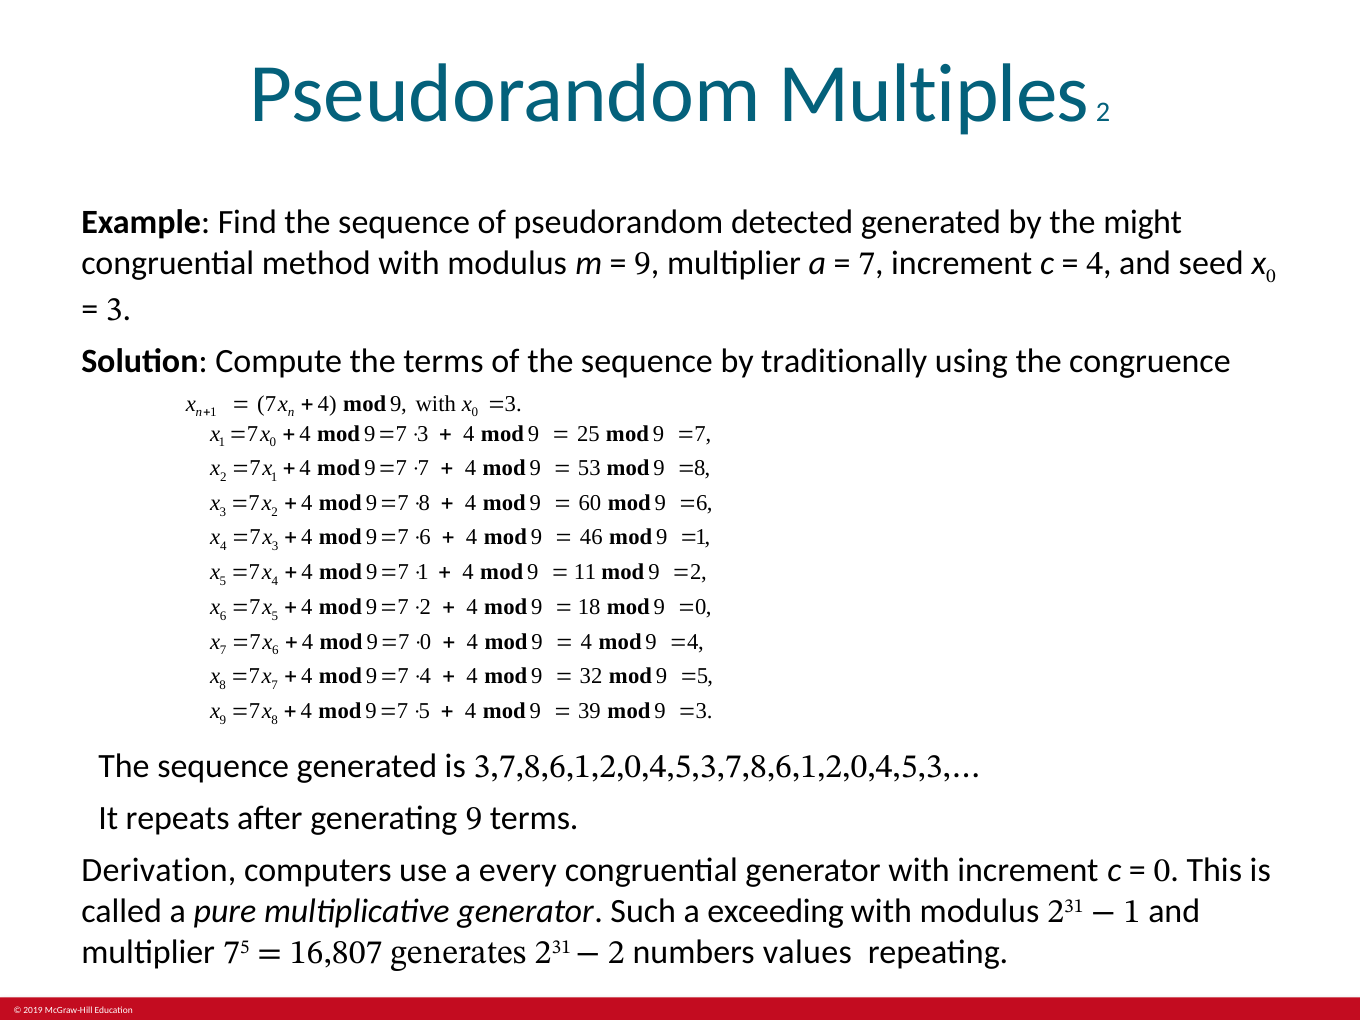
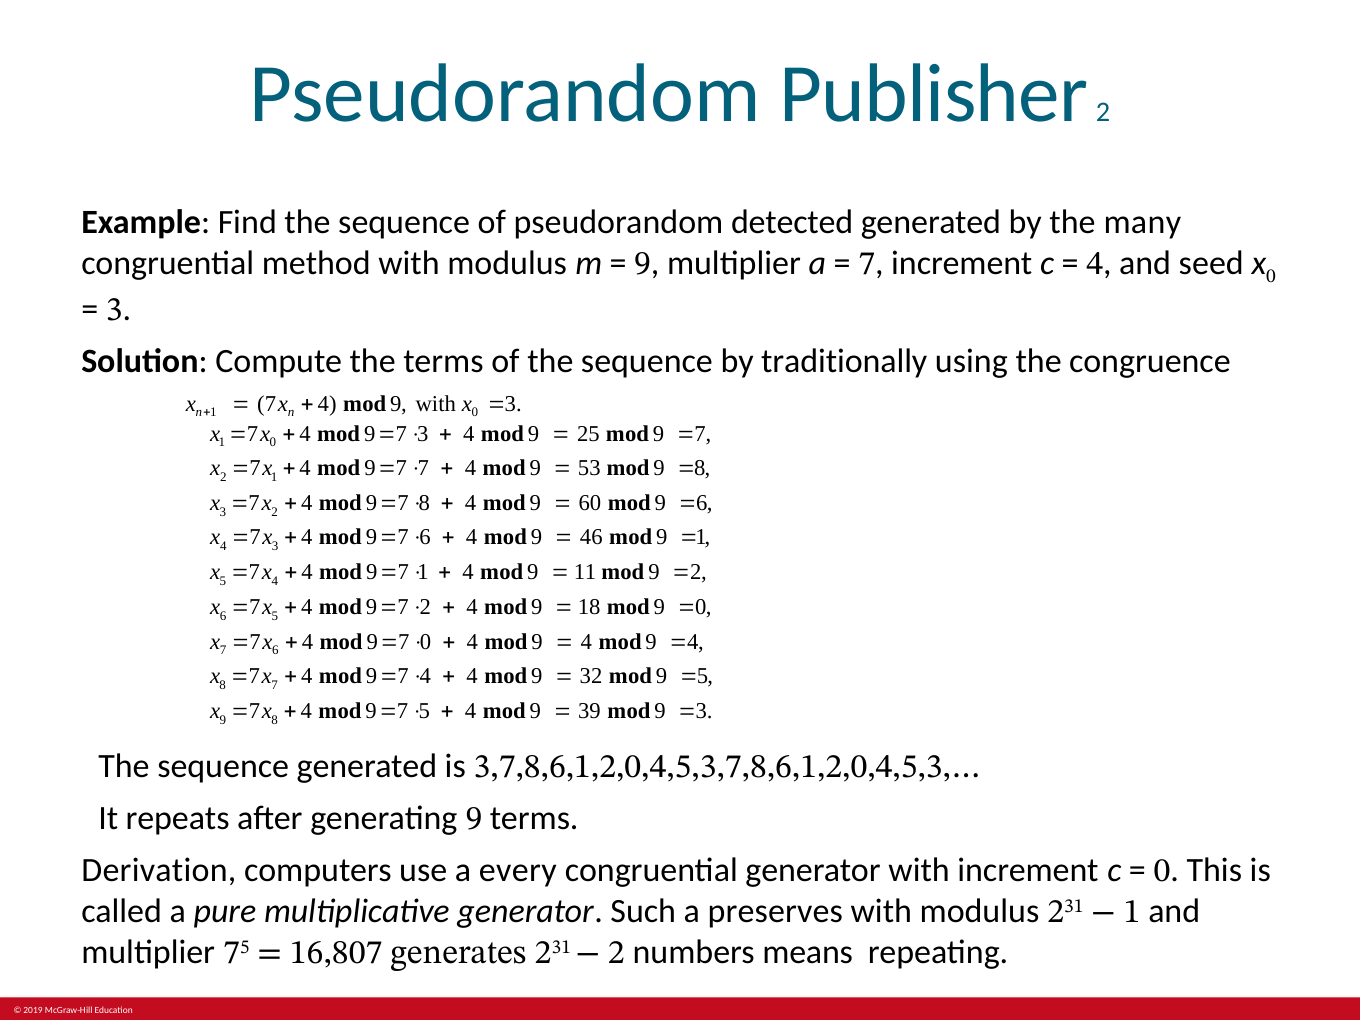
Multiples: Multiples -> Publisher
might: might -> many
exceeding: exceeding -> preserves
values: values -> means
